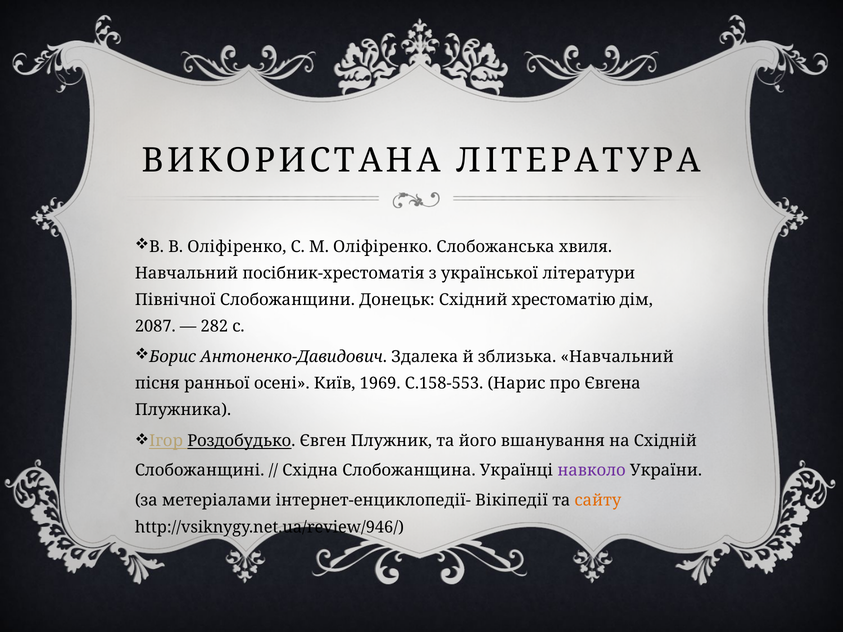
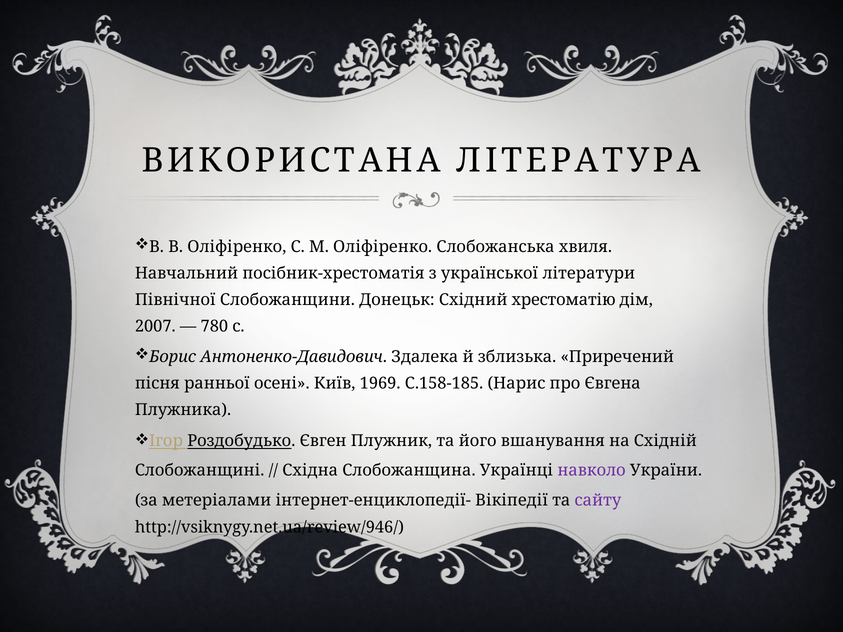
2087: 2087 -> 2007
282: 282 -> 780
зблизька Навчальний: Навчальний -> Приречений
С.158-553: С.158-553 -> С.158-185
сайту colour: orange -> purple
